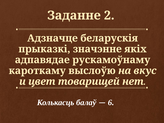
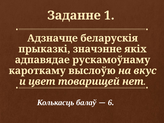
2: 2 -> 1
